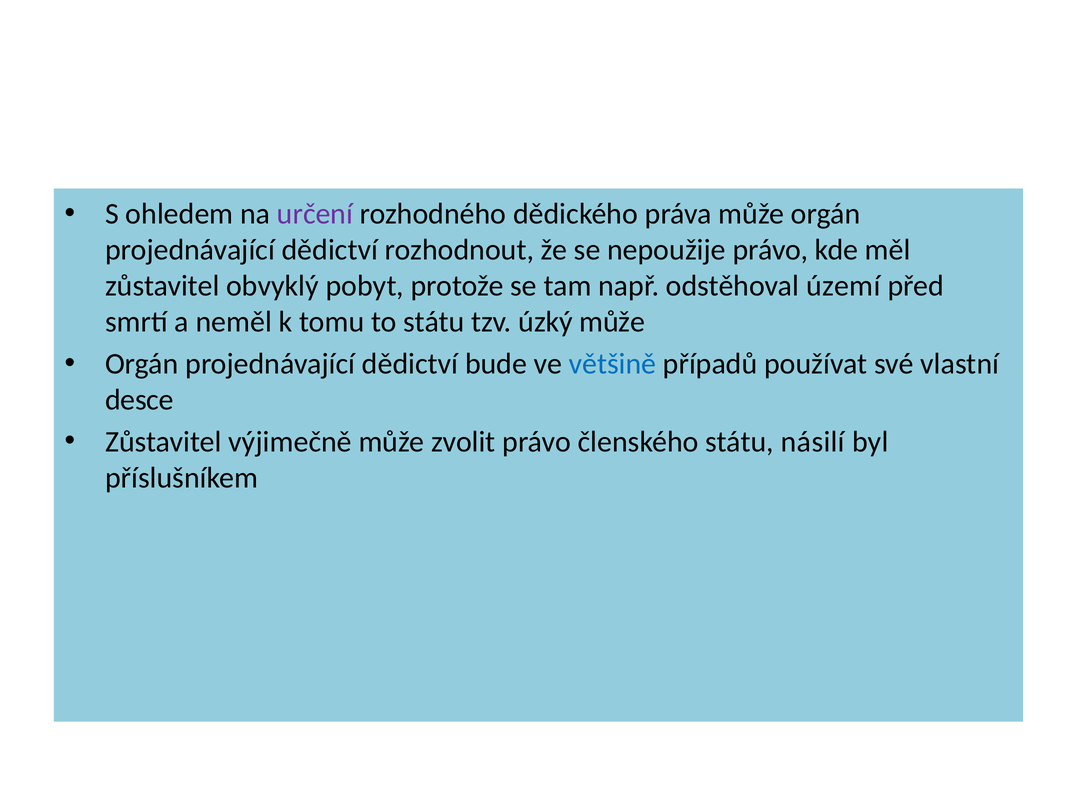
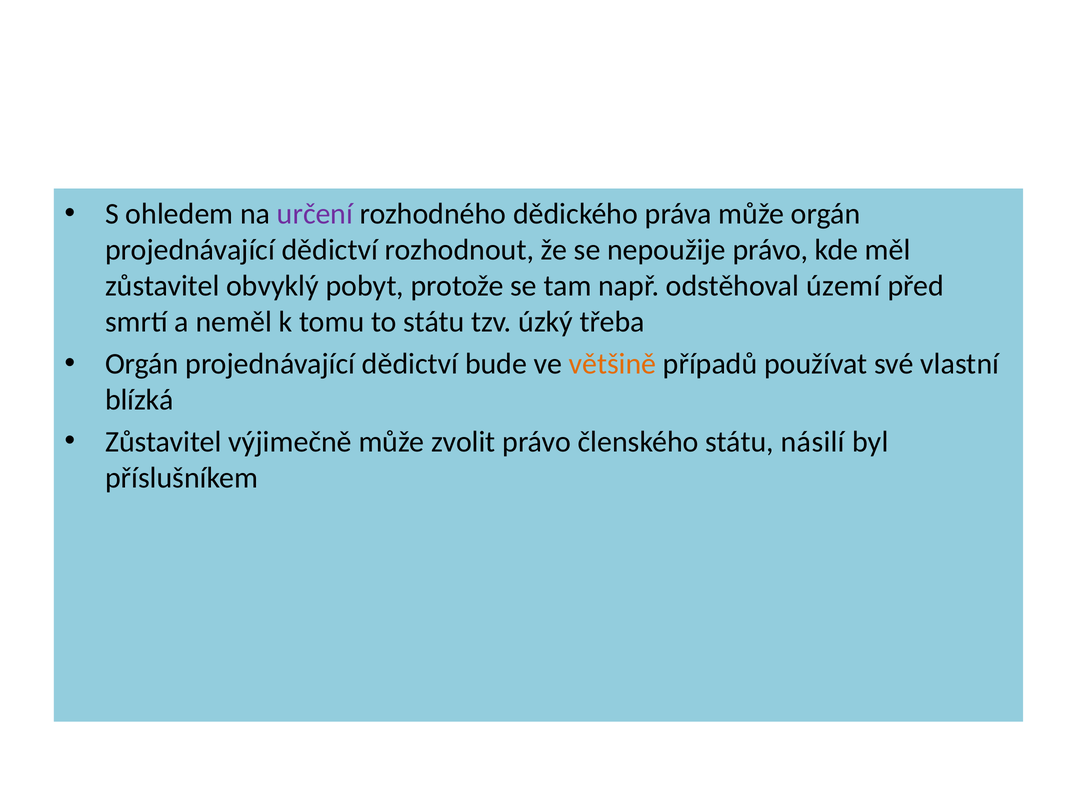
úzký může: může -> třeba
většině colour: blue -> orange
desce: desce -> blízká
